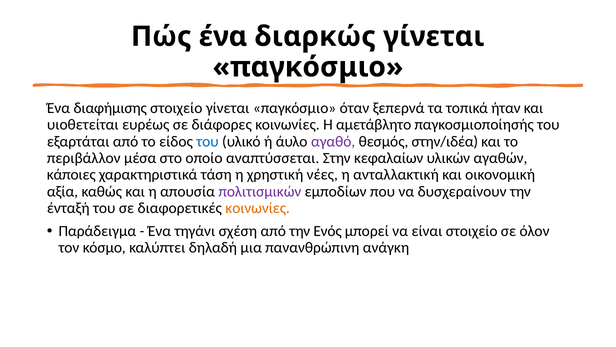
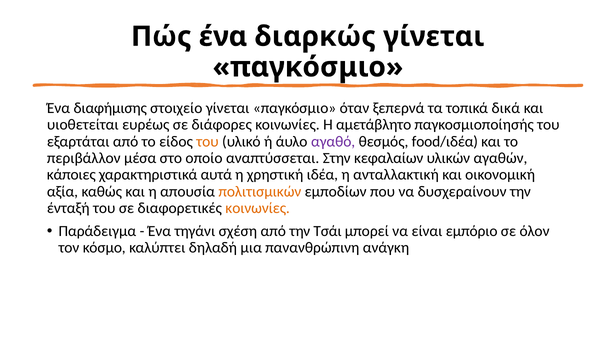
ήταν: ήταν -> δικά
του at (207, 141) colour: blue -> orange
στην/ιδέα: στην/ιδέα -> food/ιδέα
τάση: τάση -> αυτά
νέες: νέες -> ιδέα
πολιτισμικών colour: purple -> orange
Ενός: Ενός -> Τσάι
είναι στοιχείο: στοιχείο -> εμπόριο
